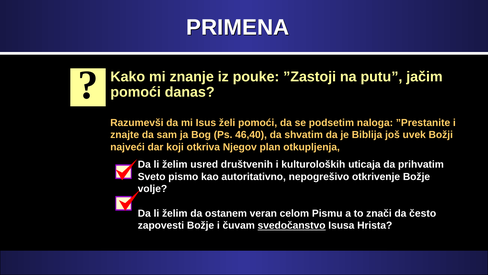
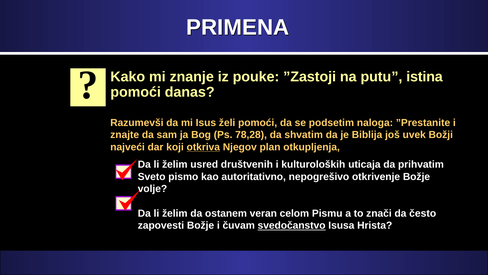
jačim: jačim -> istina
46,40: 46,40 -> 78,28
otkriva underline: none -> present
